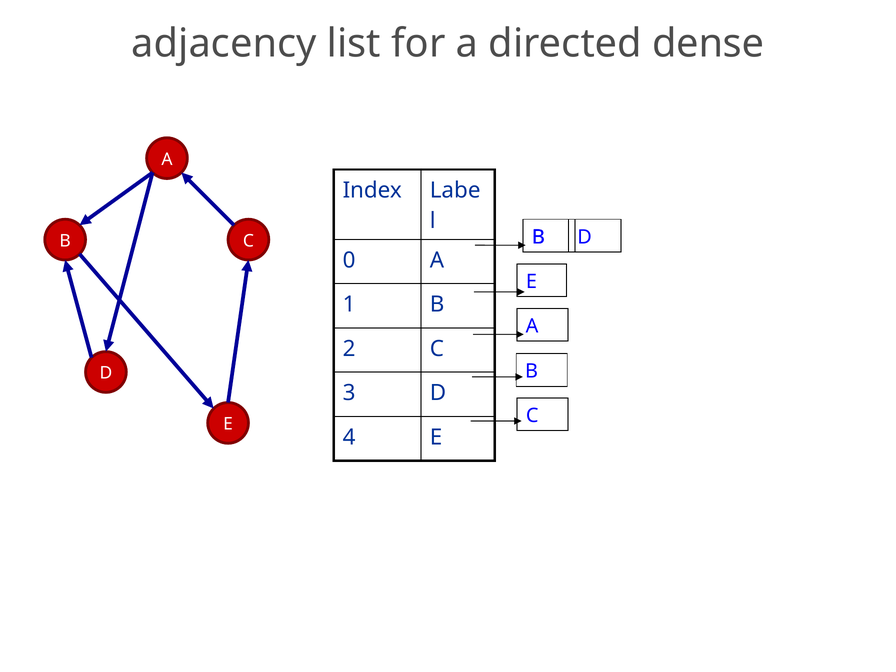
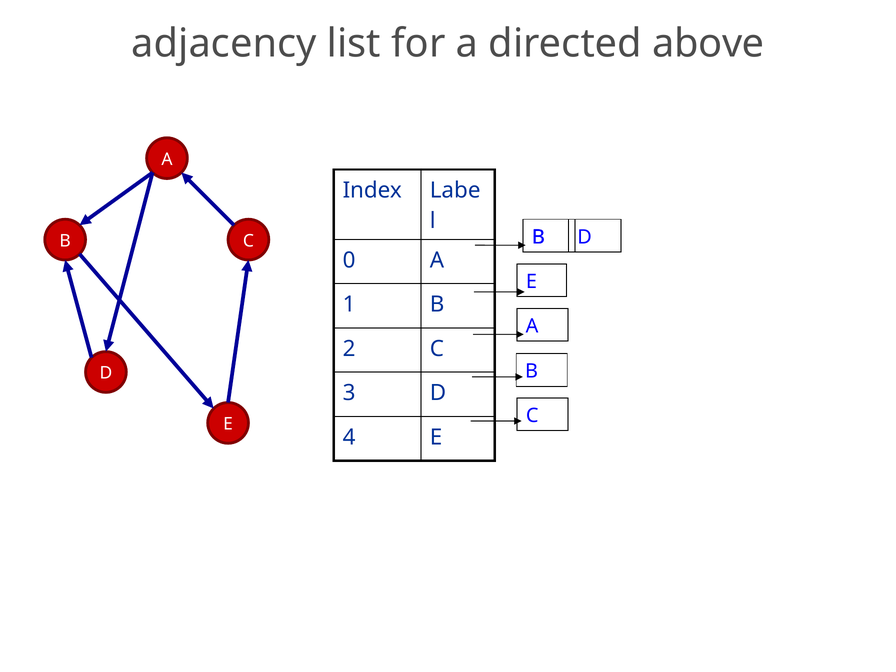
dense: dense -> above
